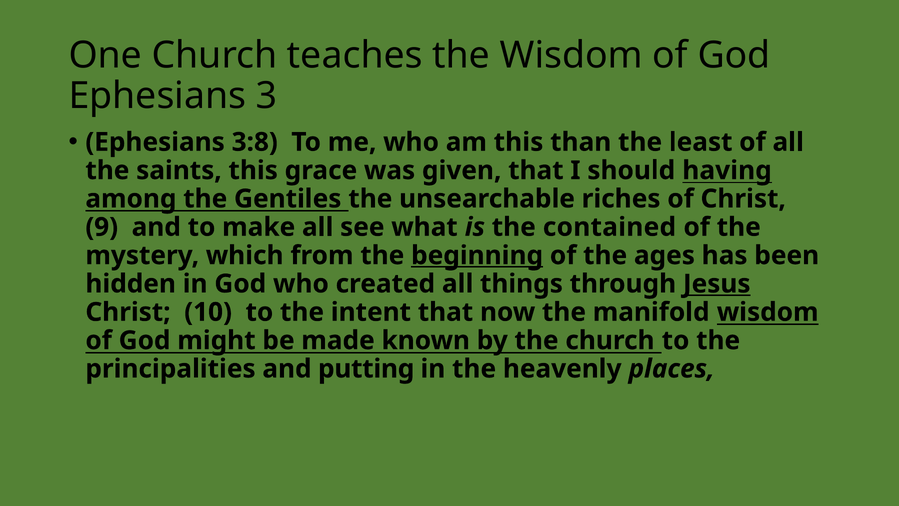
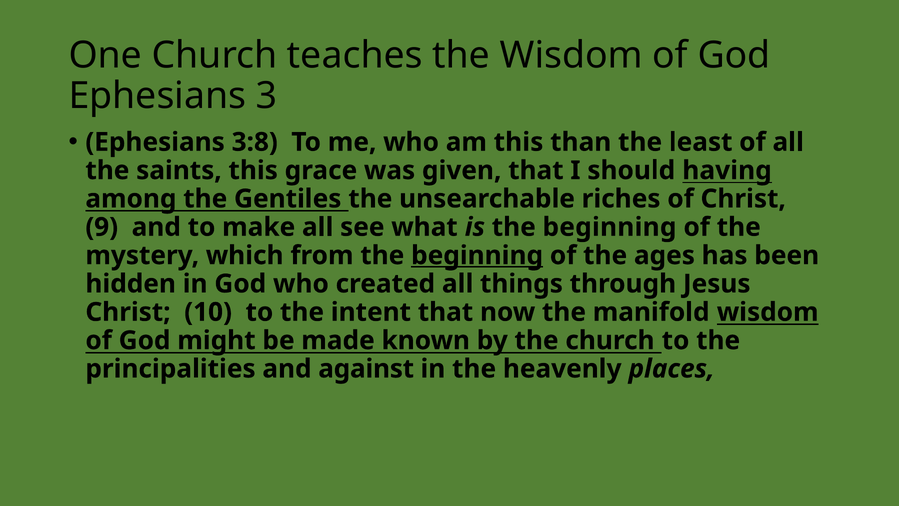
is the contained: contained -> beginning
Jesus underline: present -> none
putting: putting -> against
